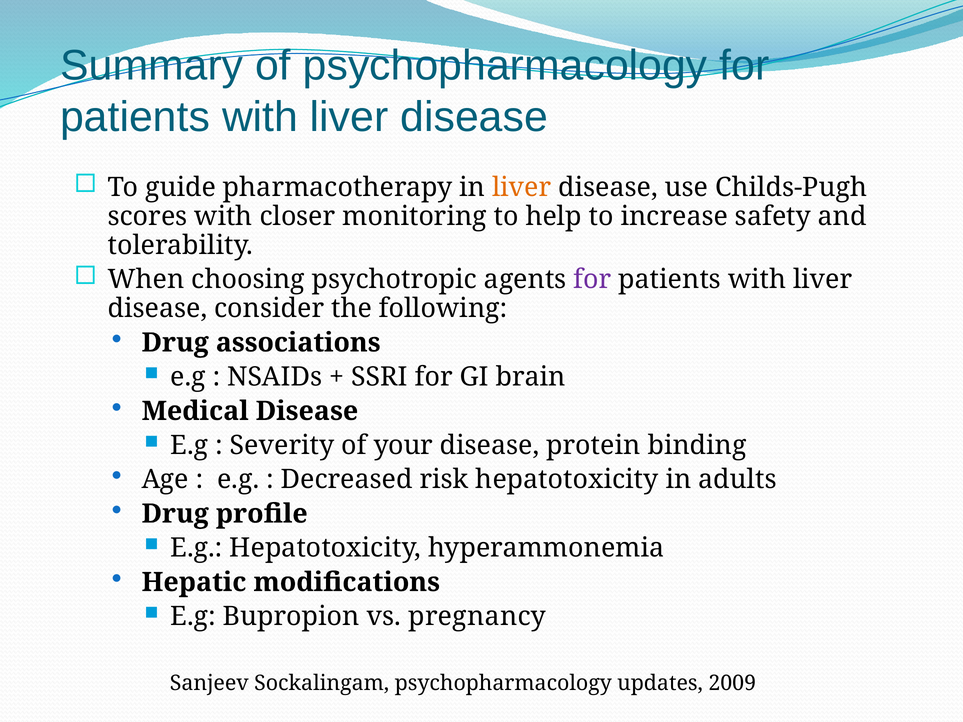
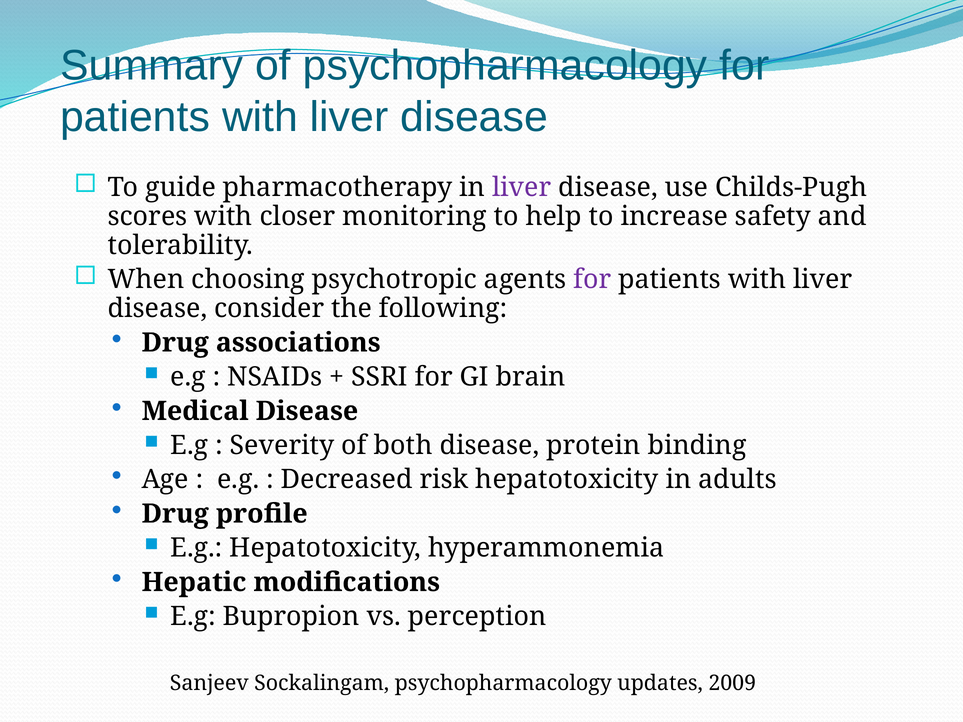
liver at (522, 188) colour: orange -> purple
your: your -> both
pregnancy: pregnancy -> perception
